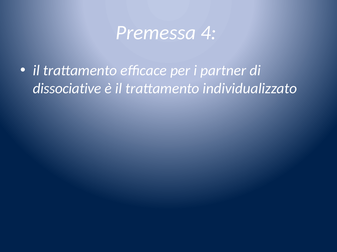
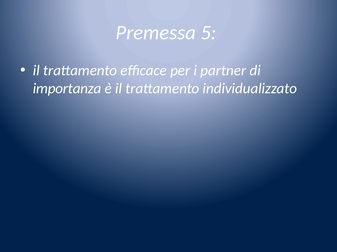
4: 4 -> 5
dissociative: dissociative -> importanza
